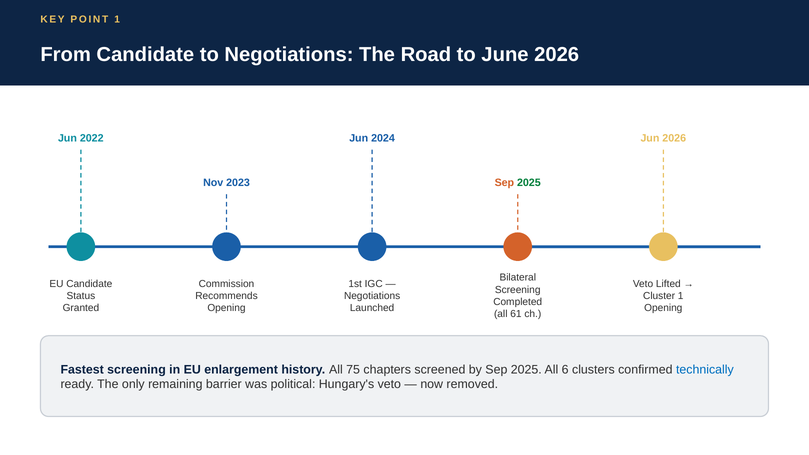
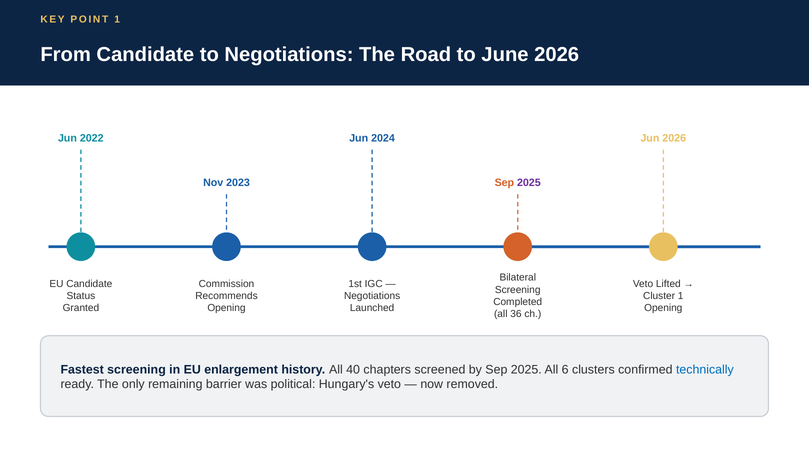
2025 at (529, 183) colour: green -> purple
61: 61 -> 36
75: 75 -> 40
